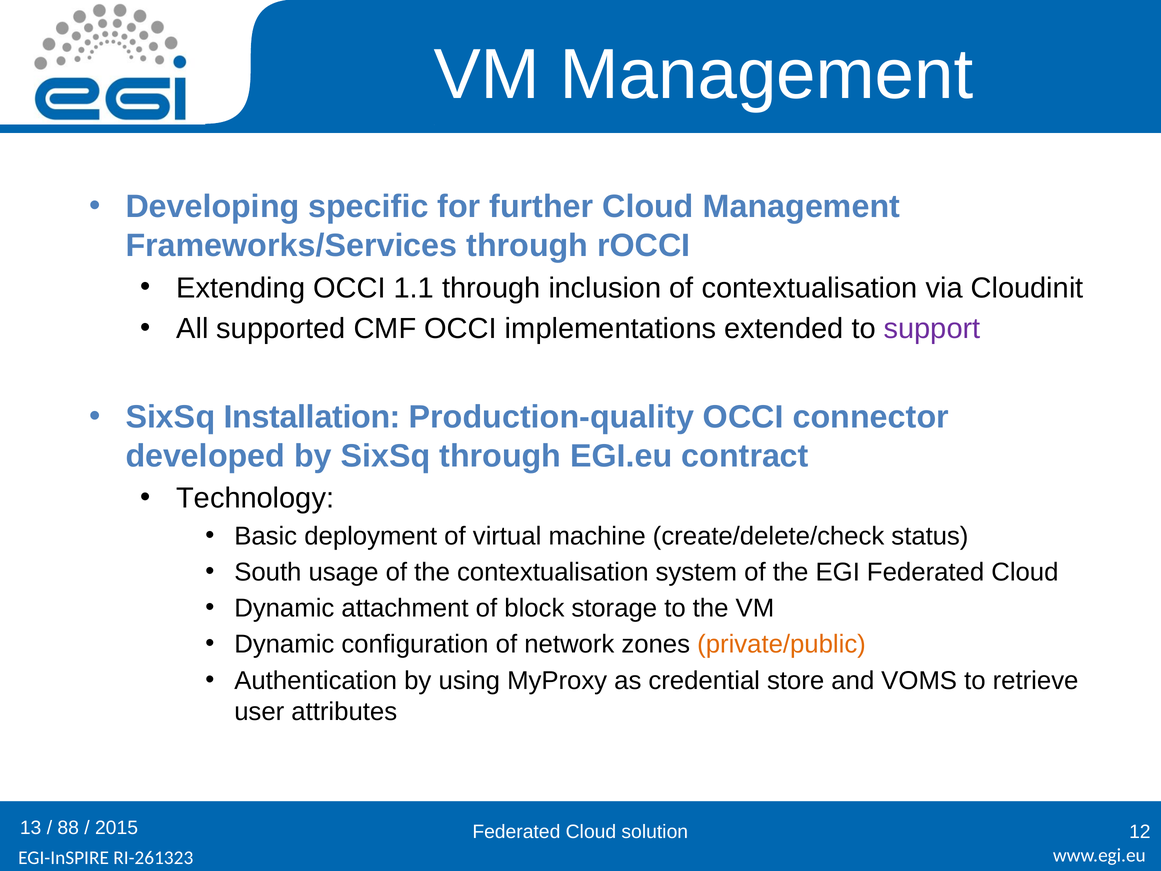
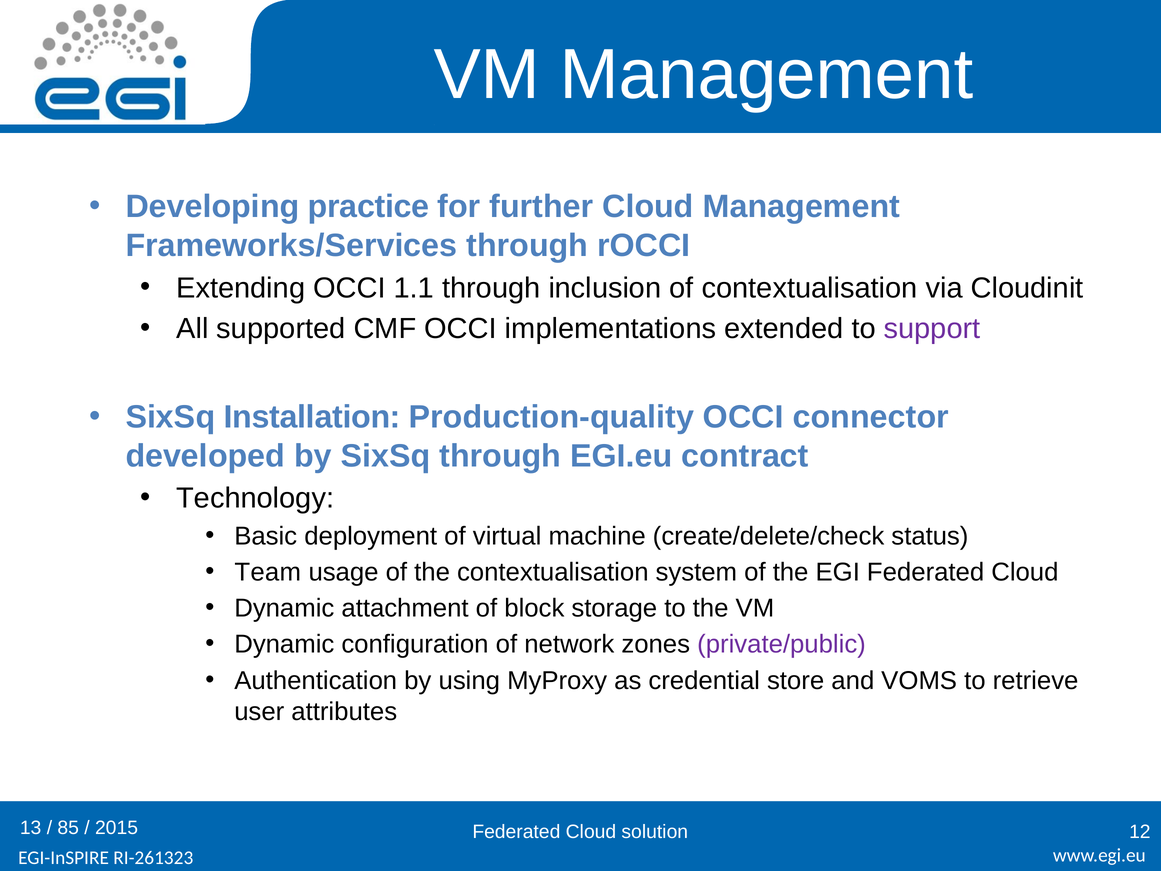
specific: specific -> practice
South: South -> Team
private/public colour: orange -> purple
88: 88 -> 85
